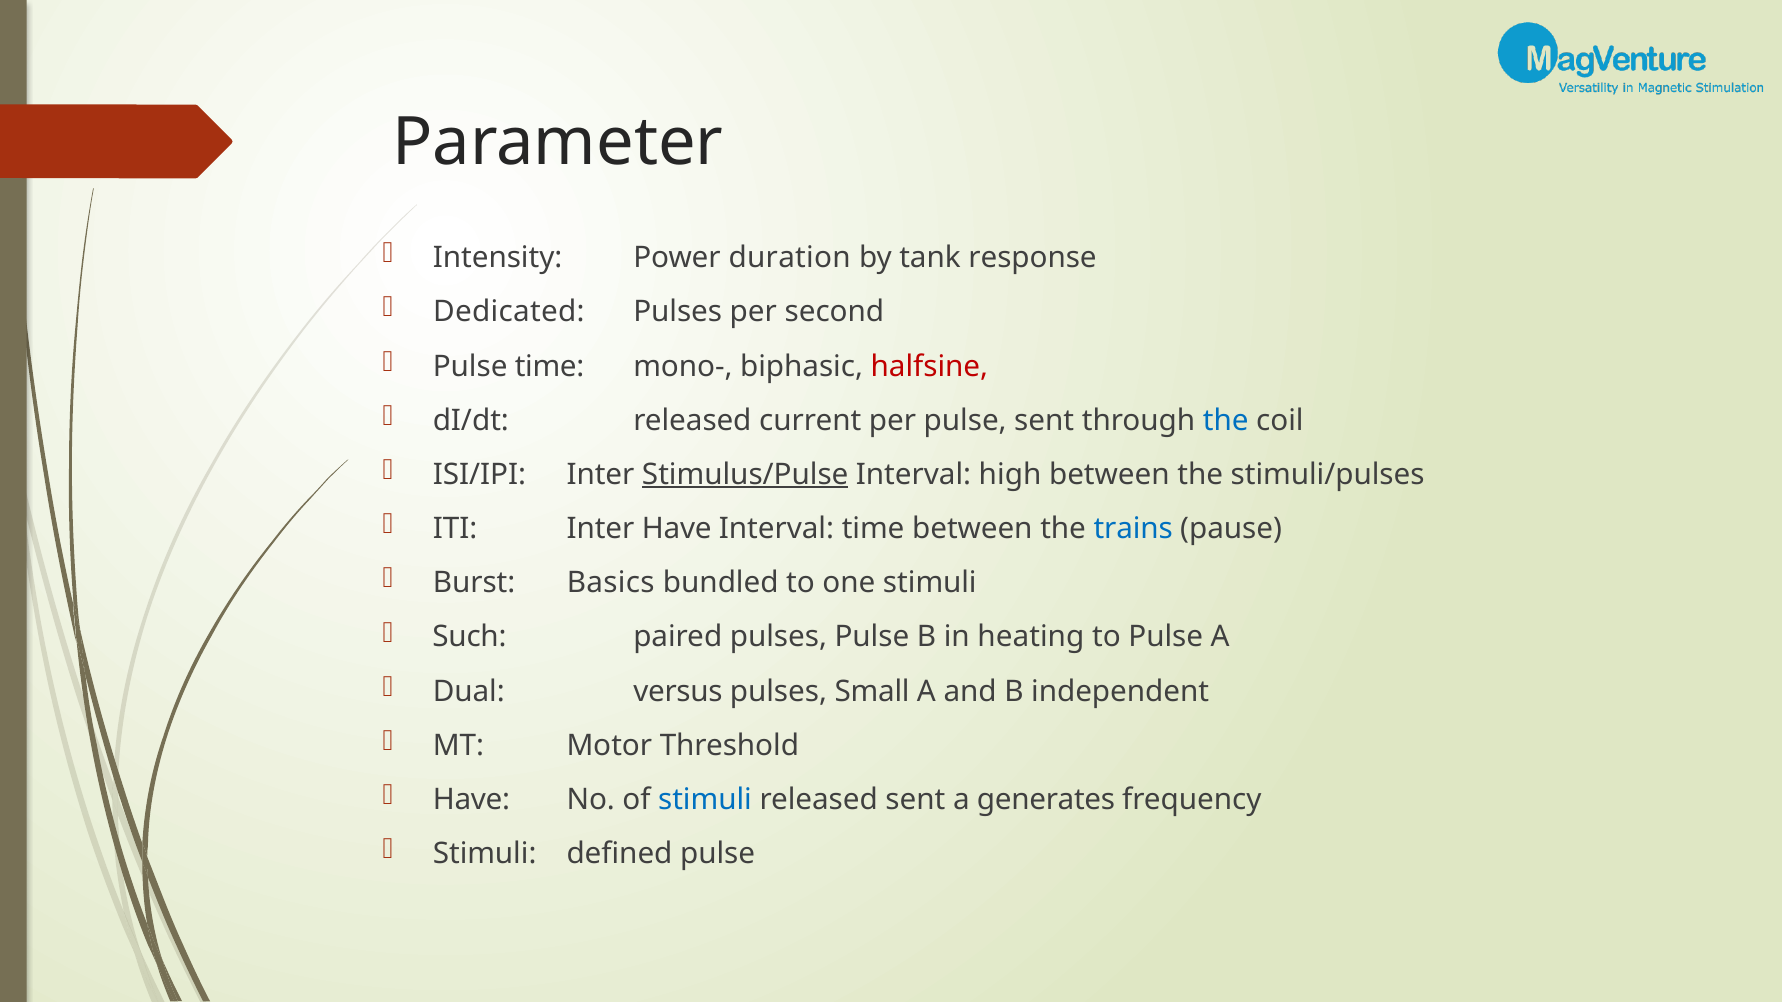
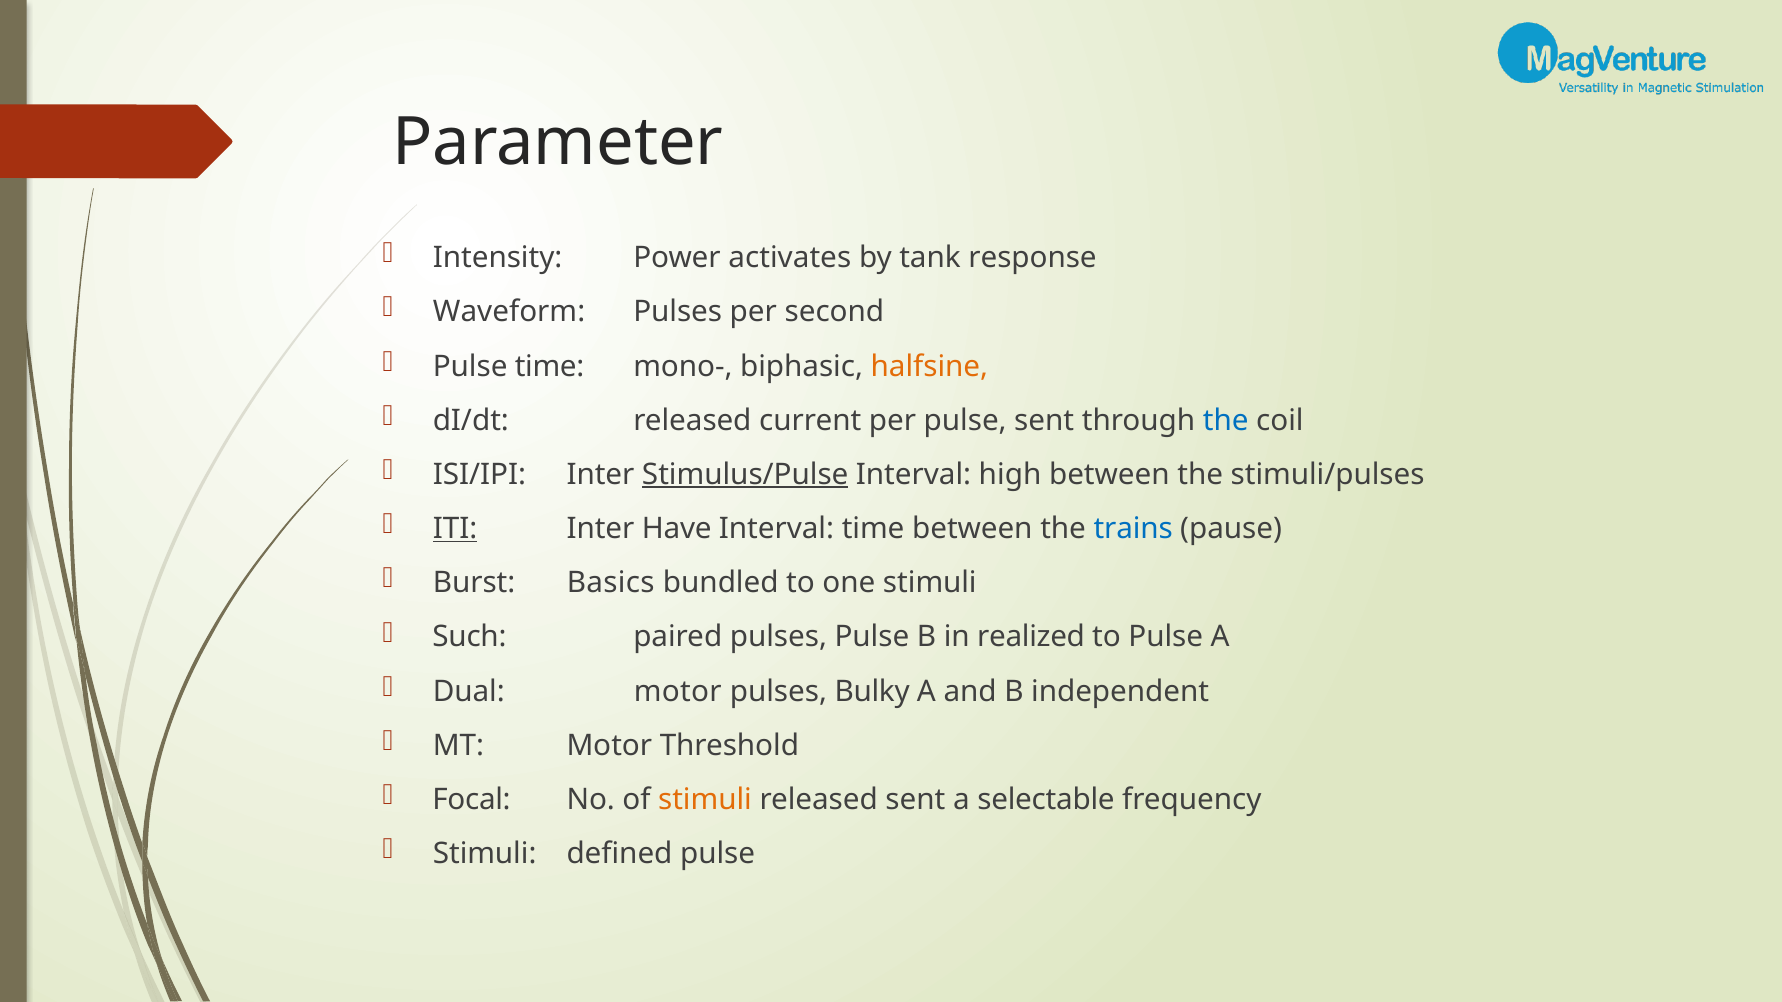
duration: duration -> activates
Dedicated: Dedicated -> Waveform
halfsine colour: red -> orange
ITI underline: none -> present
heating: heating -> realized
Dual versus: versus -> motor
Small: Small -> Bulky
Have at (471, 800): Have -> Focal
stimuli at (705, 800) colour: blue -> orange
generates: generates -> selectable
